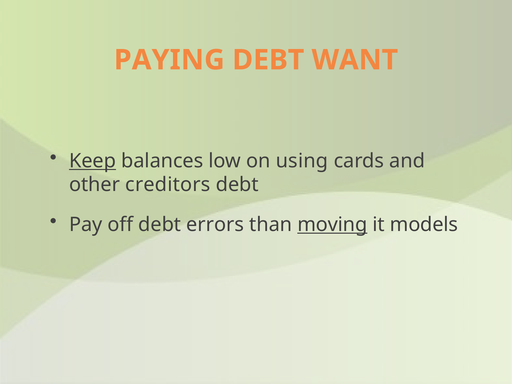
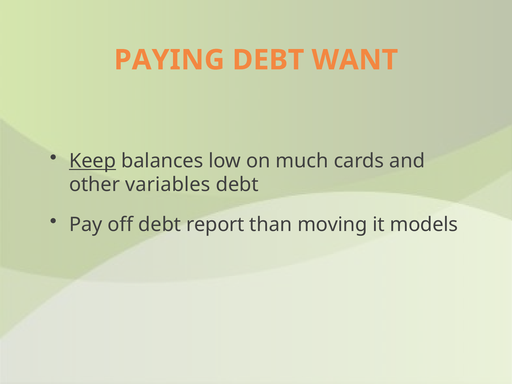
using: using -> much
creditors: creditors -> variables
errors: errors -> report
moving underline: present -> none
